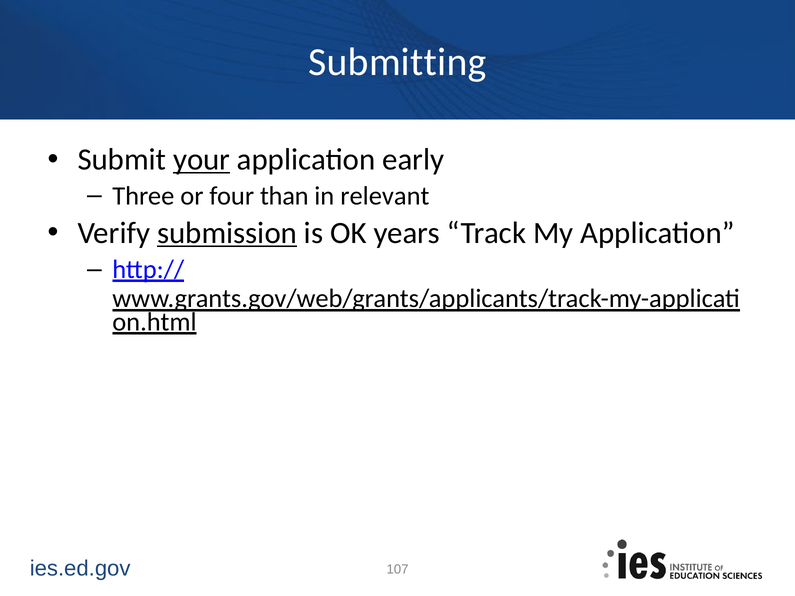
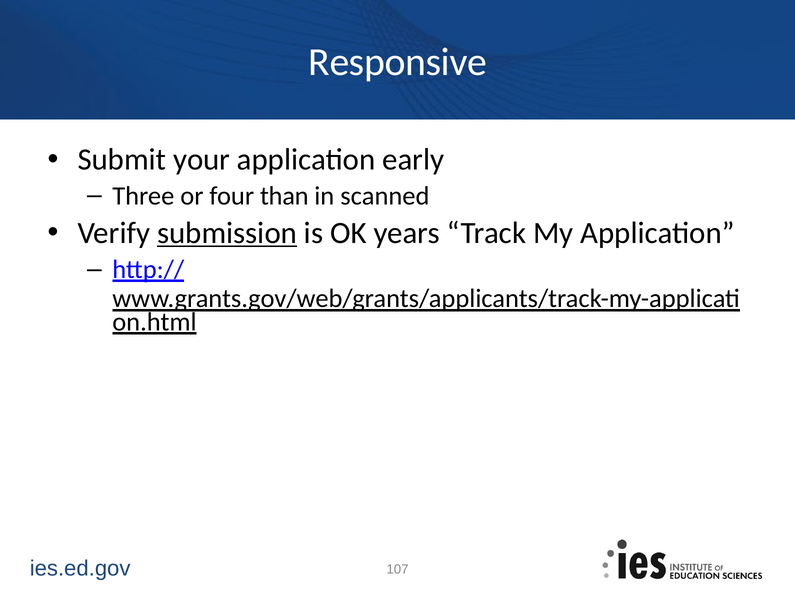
Submitting: Submitting -> Responsive
your underline: present -> none
relevant: relevant -> scanned
